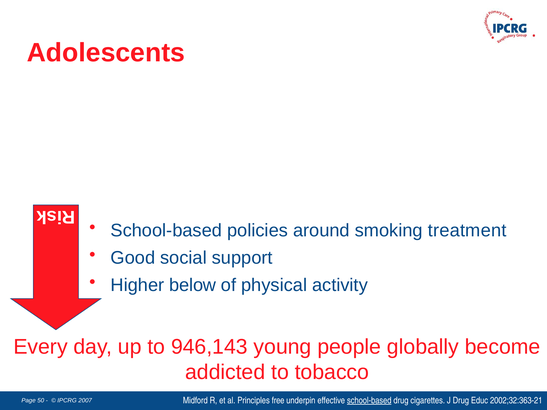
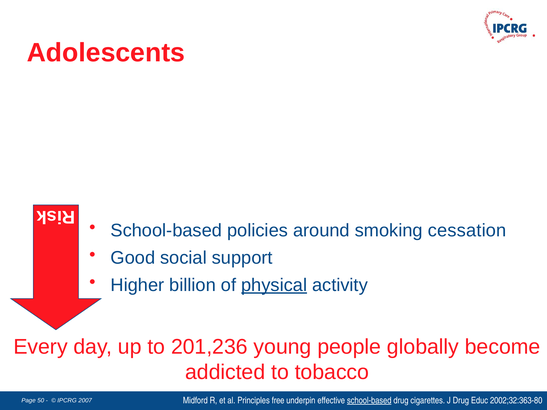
treatment: treatment -> cessation
below: below -> billion
physical underline: none -> present
946,143: 946,143 -> 201,236
2002;32:363-21: 2002;32:363-21 -> 2002;32:363-80
